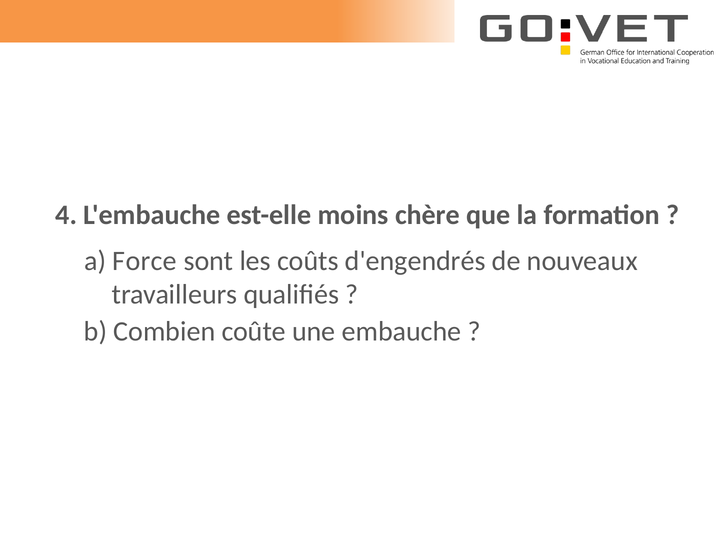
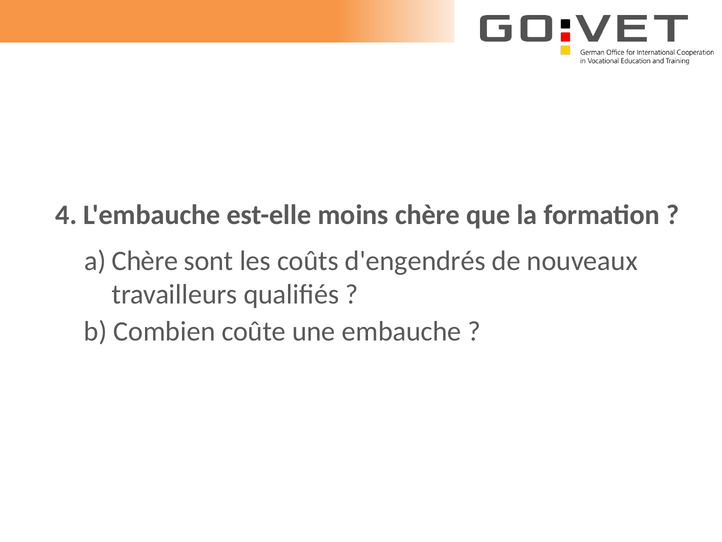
a Force: Force -> Chère
